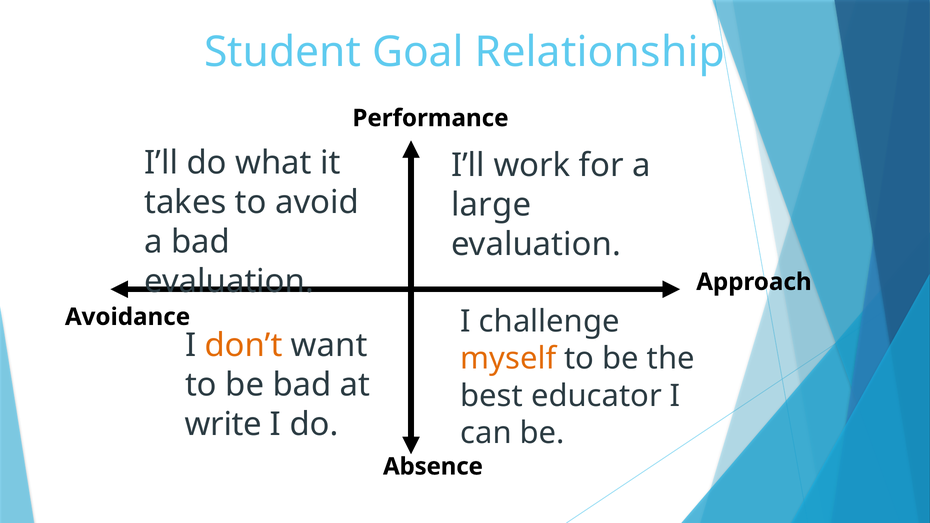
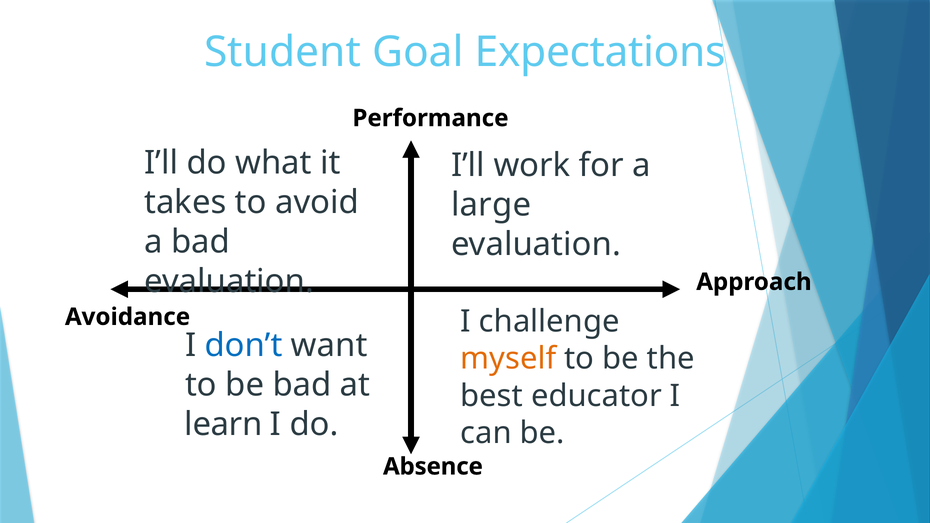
Relationship: Relationship -> Expectations
don’t colour: orange -> blue
write: write -> learn
